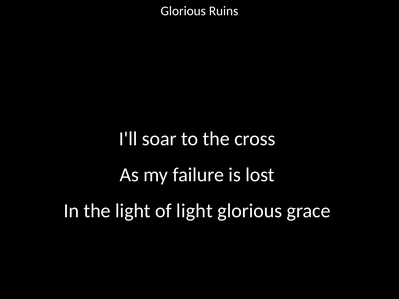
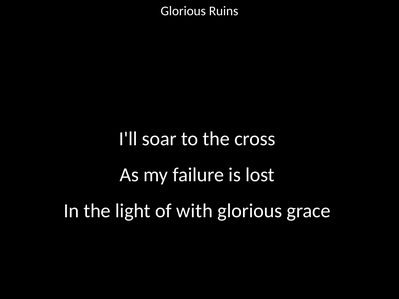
of light: light -> with
